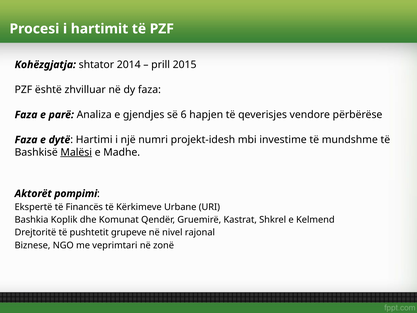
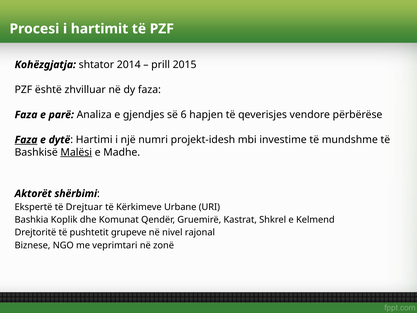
Faza at (26, 140) underline: none -> present
pompimi: pompimi -> shërbimi
Financës: Financës -> Drejtuar
